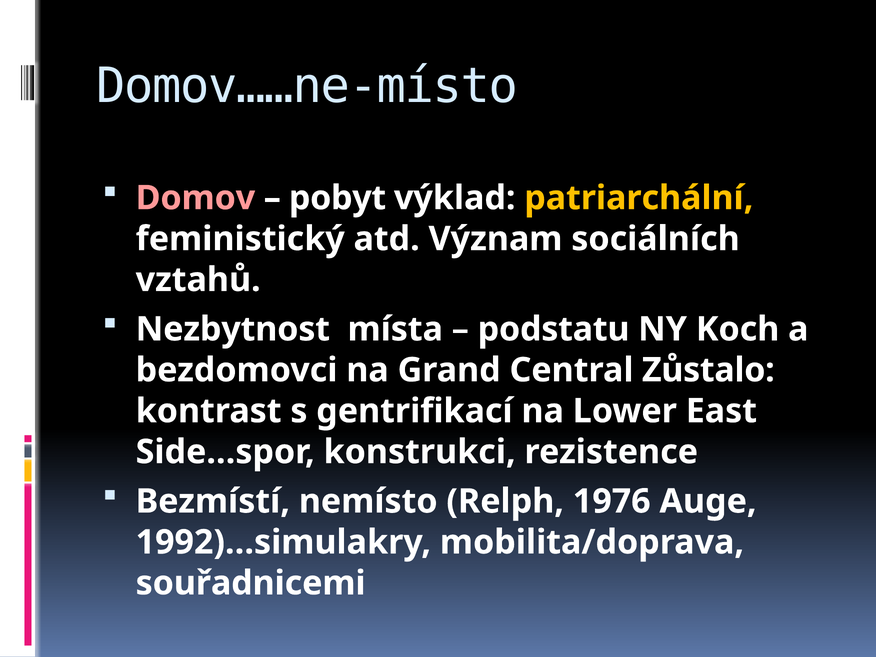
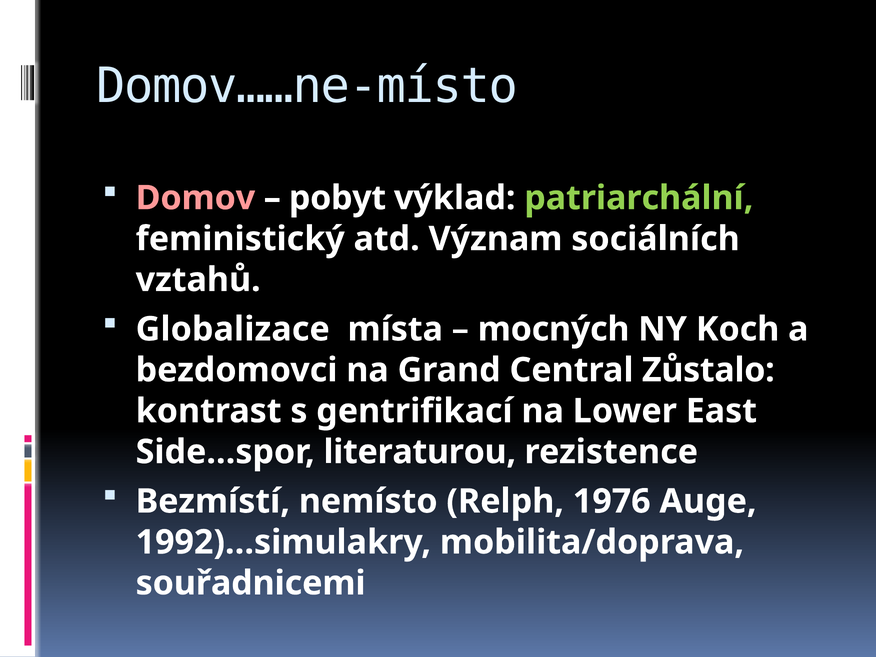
patriarchální colour: yellow -> light green
Nezbytnost: Nezbytnost -> Globalizace
podstatu: podstatu -> mocných
konstrukci: konstrukci -> literaturou
